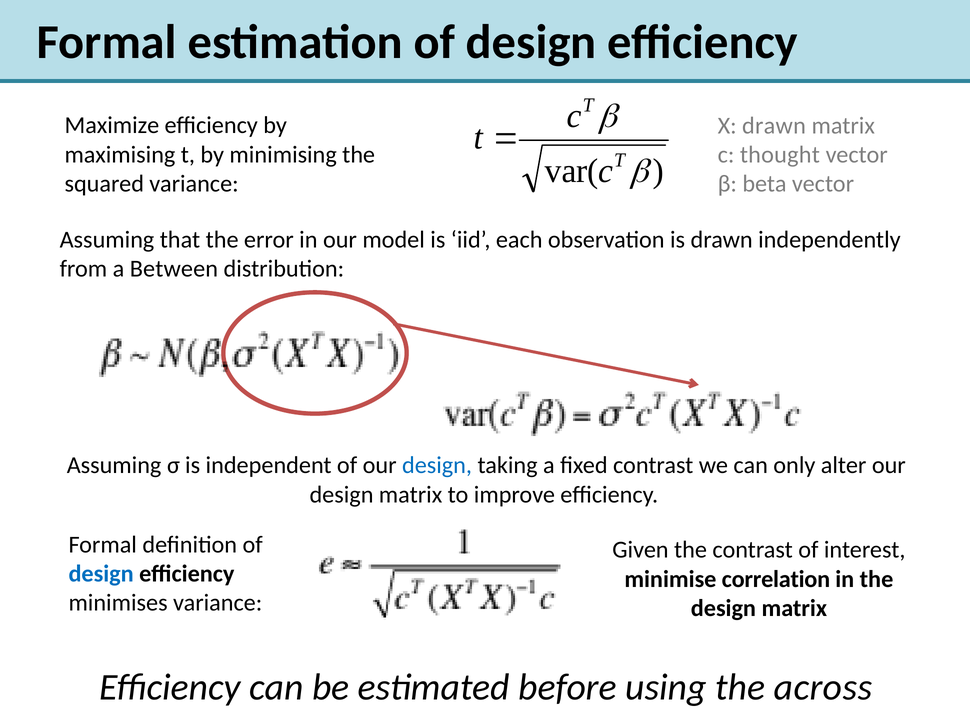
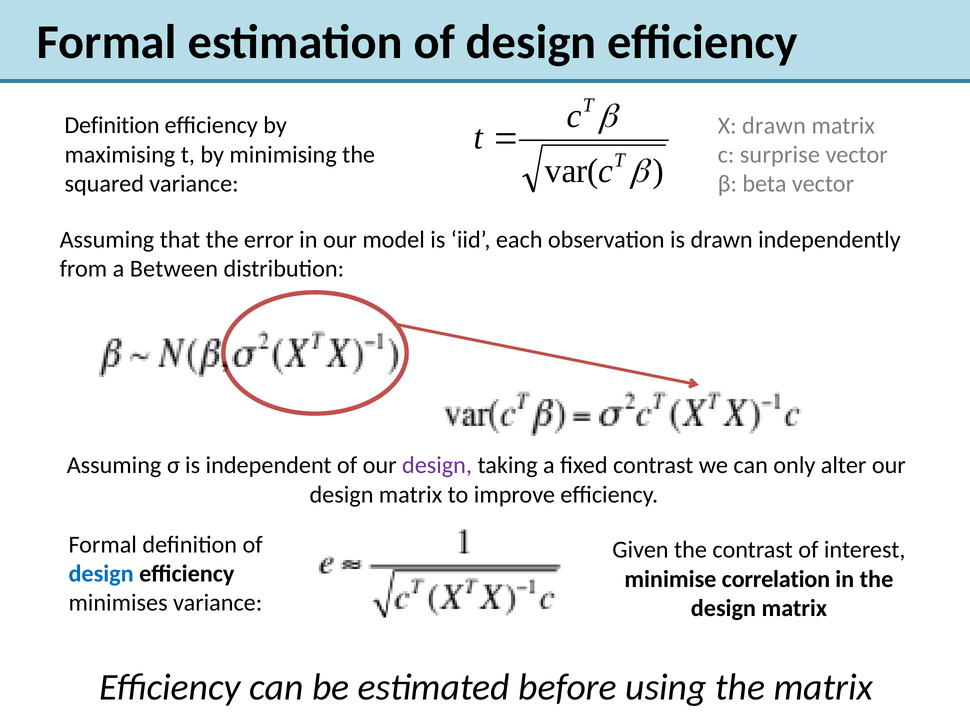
Maximize at (112, 125): Maximize -> Definition
thought: thought -> surprise
design at (437, 465) colour: blue -> purple
the across: across -> matrix
